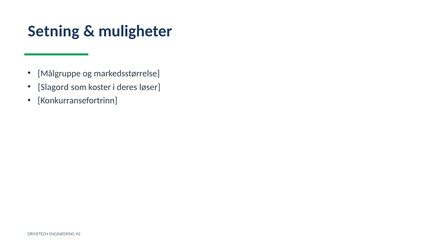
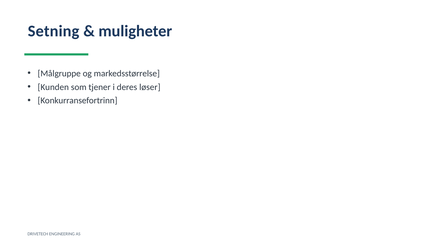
Slagord: Slagord -> Kunden
koster: koster -> tjener
